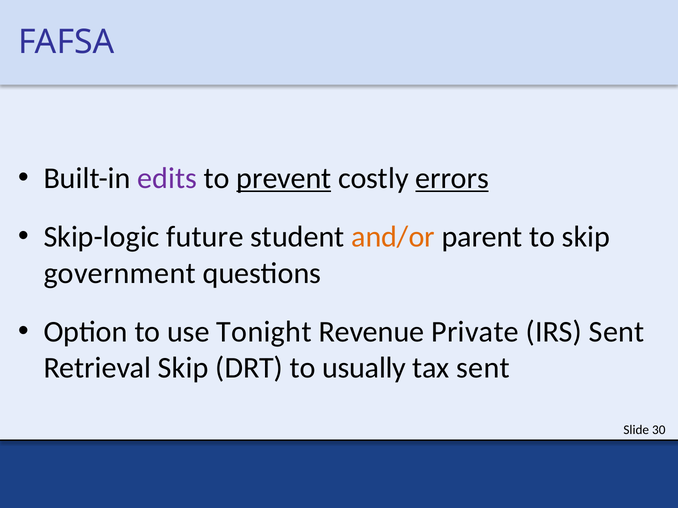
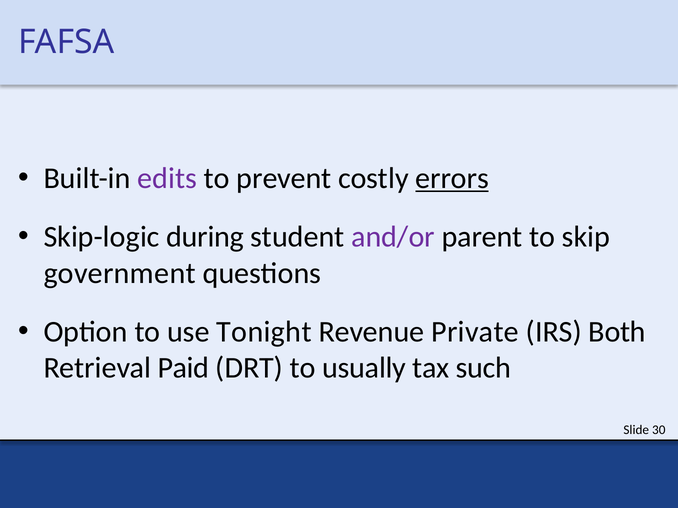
prevent underline: present -> none
future: future -> during
and/or colour: orange -> purple
IRS Sent: Sent -> Both
Retrieval Skip: Skip -> Paid
tax sent: sent -> such
